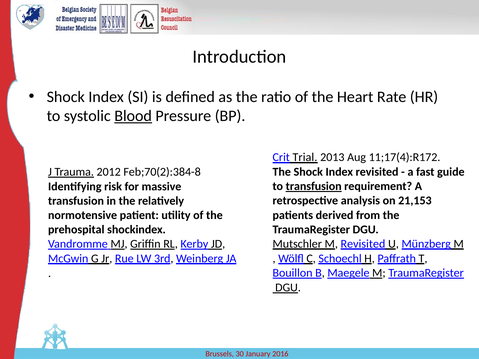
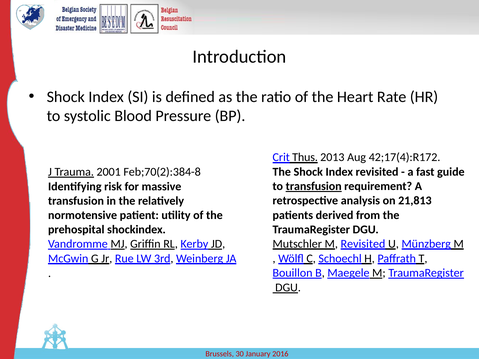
Blood underline: present -> none
Trial: Trial -> Thus
11;17(4):R172: 11;17(4):R172 -> 42;17(4):R172
2012: 2012 -> 2001
21,153: 21,153 -> 21,813
